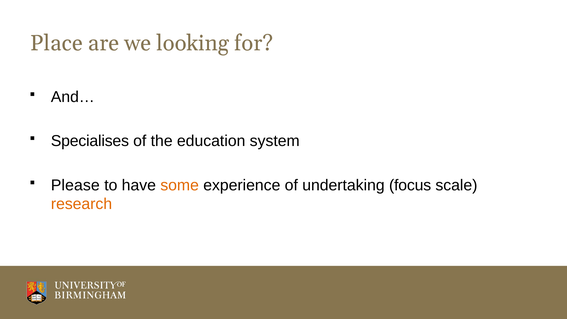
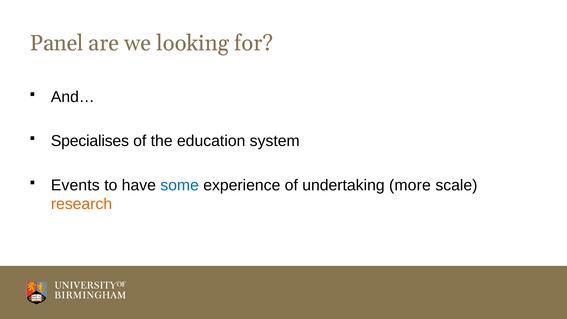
Place: Place -> Panel
Please: Please -> Events
some colour: orange -> blue
focus: focus -> more
